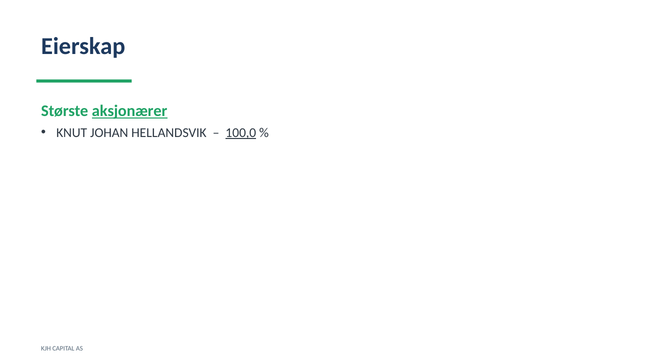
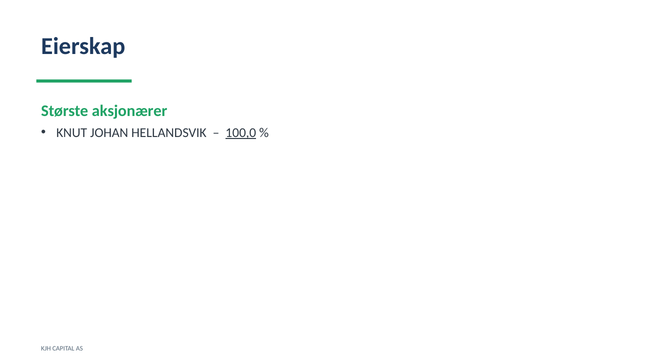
aksjonærer underline: present -> none
